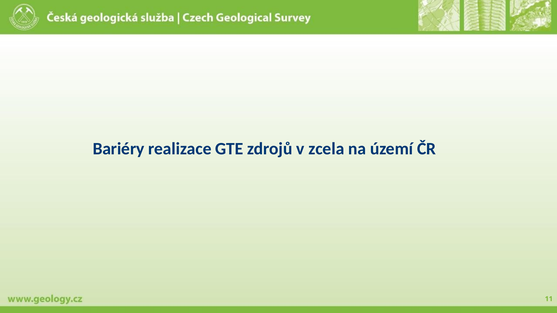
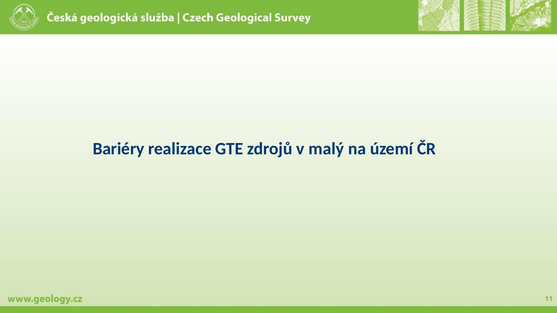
zcela: zcela -> malý
